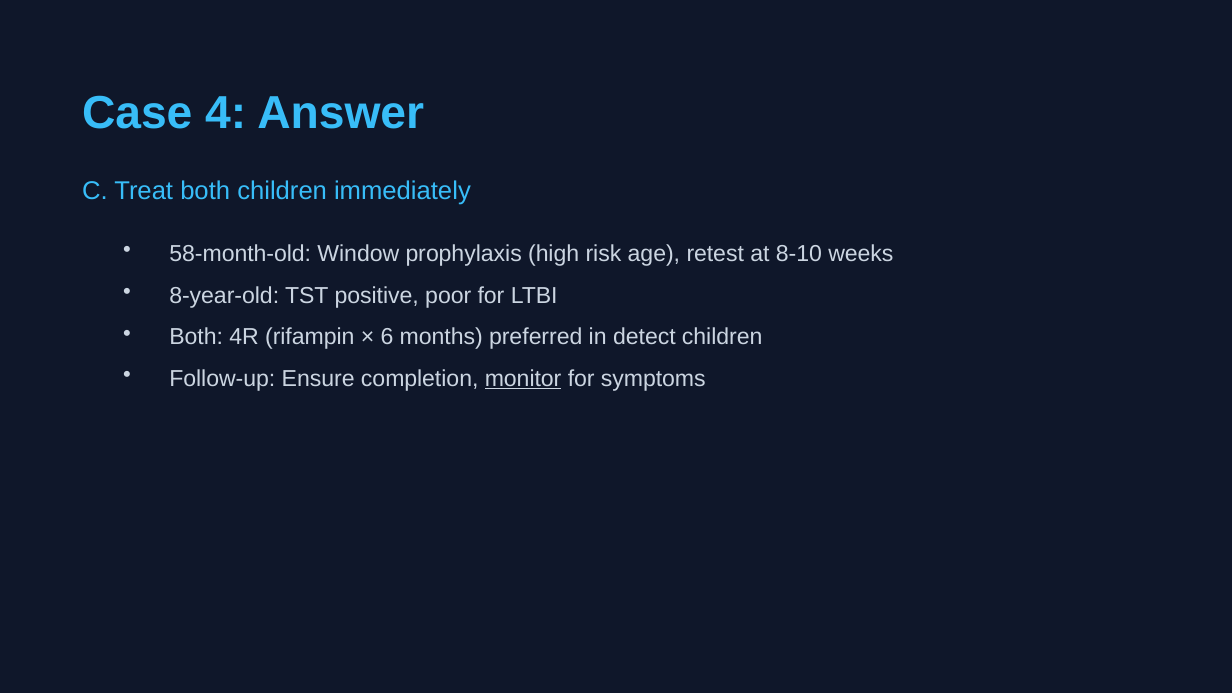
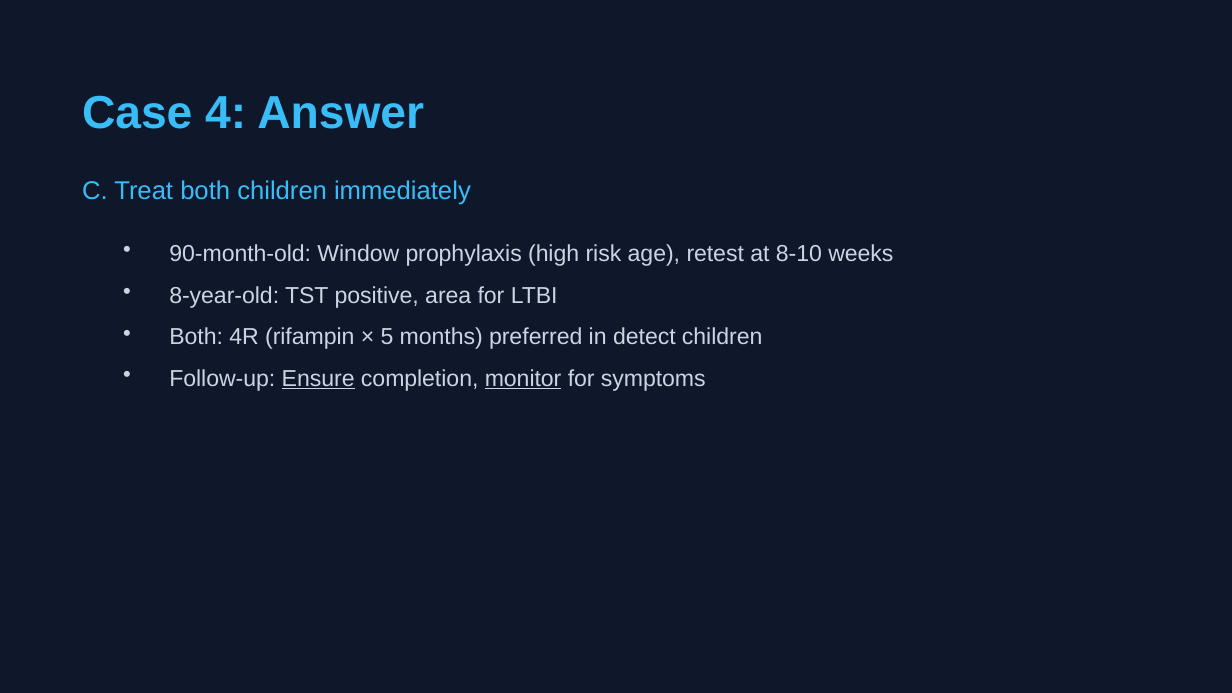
58-month-old: 58-month-old -> 90-month-old
poor: poor -> area
6: 6 -> 5
Ensure underline: none -> present
